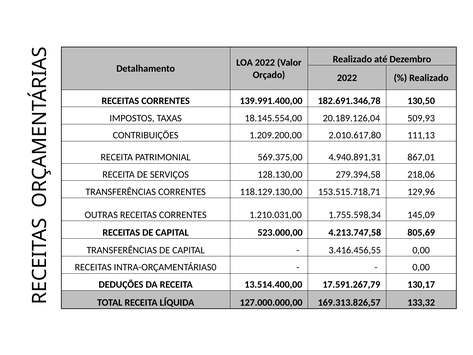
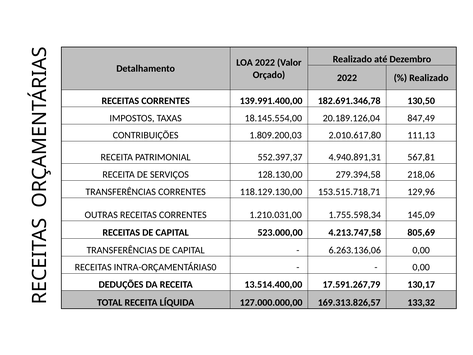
509,93: 509,93 -> 847,49
1.209.200,00: 1.209.200,00 -> 1.809.200,03
569.375,00: 569.375,00 -> 552.397,37
867,01: 867,01 -> 567,81
3.416.456,55: 3.416.456,55 -> 6.263.136,06
